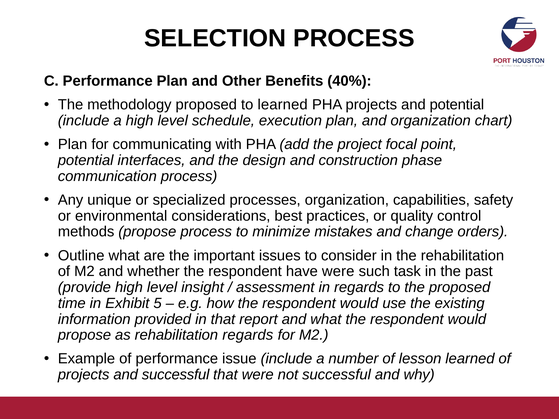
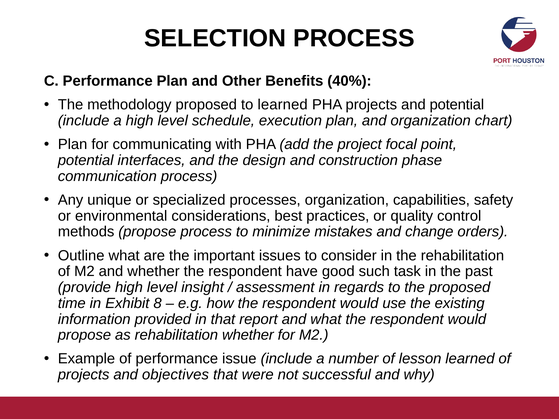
have were: were -> good
5: 5 -> 8
rehabilitation regards: regards -> whether
and successful: successful -> objectives
